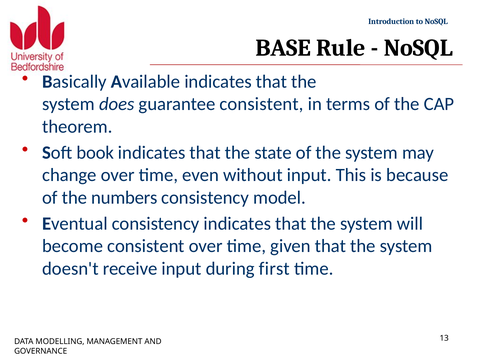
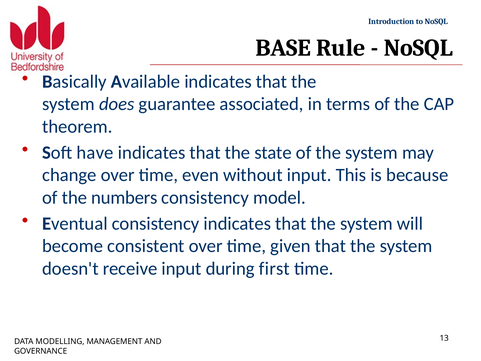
guarantee consistent: consistent -> associated
book: book -> have
